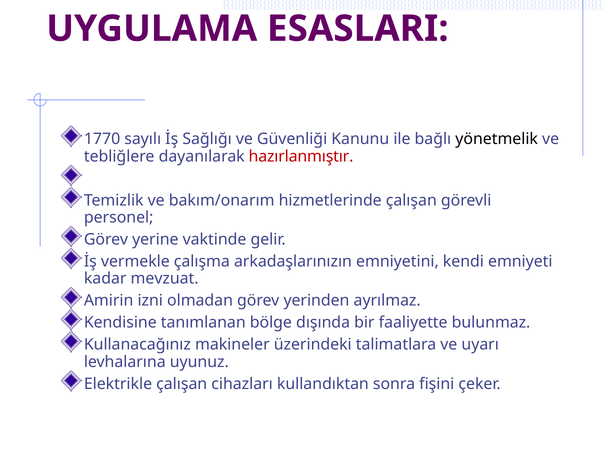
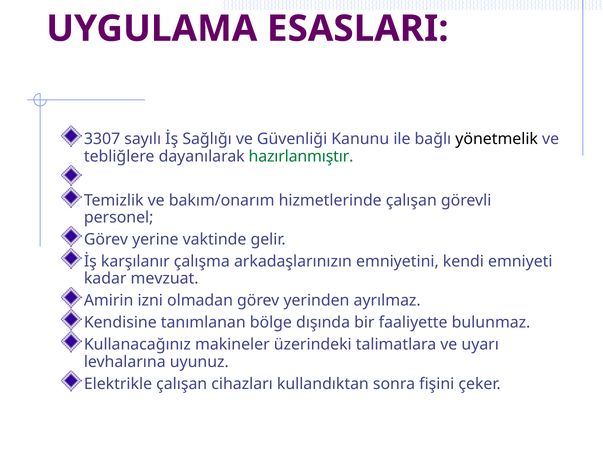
1770: 1770 -> 3307
hazırlanmıştır colour: red -> green
vermekle: vermekle -> karşılanır
